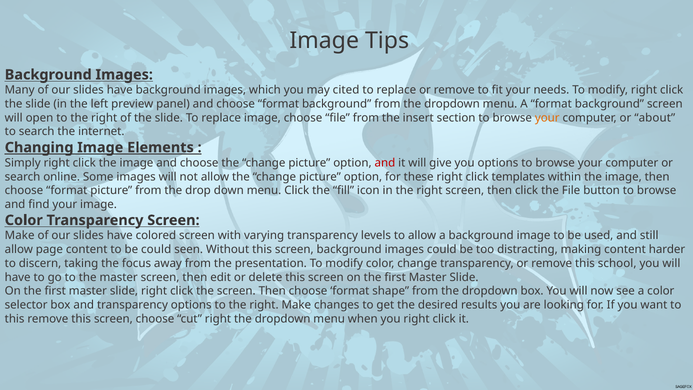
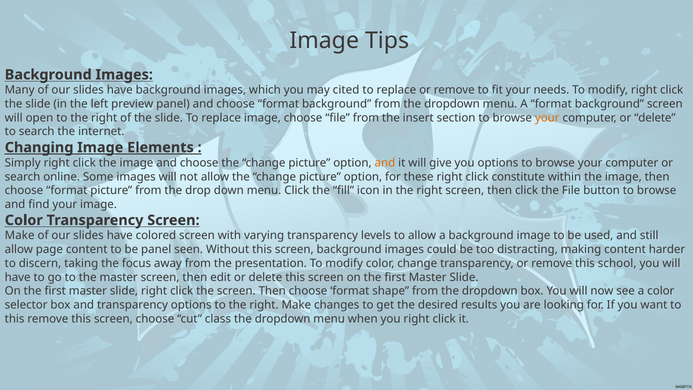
computer or about: about -> delete
and at (385, 163) colour: red -> orange
templates: templates -> constitute
be could: could -> panel
cut right: right -> class
